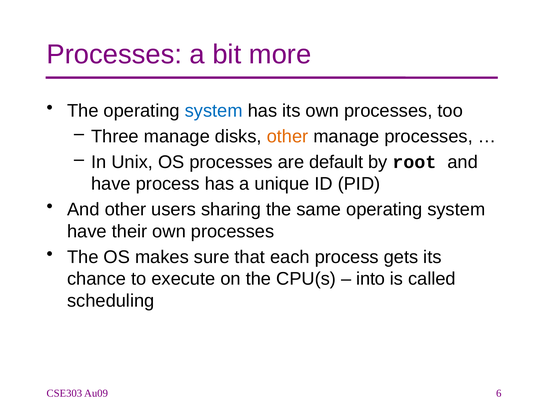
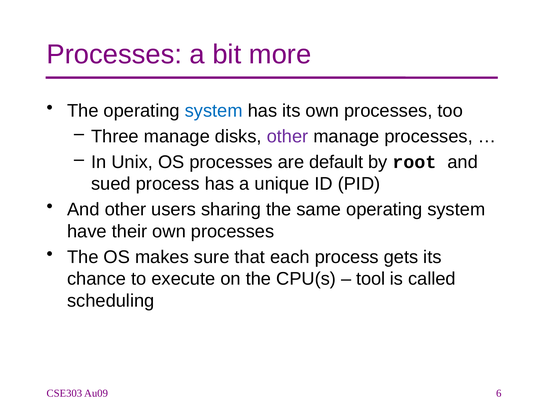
other at (287, 136) colour: orange -> purple
have at (111, 184): have -> sued
into: into -> tool
